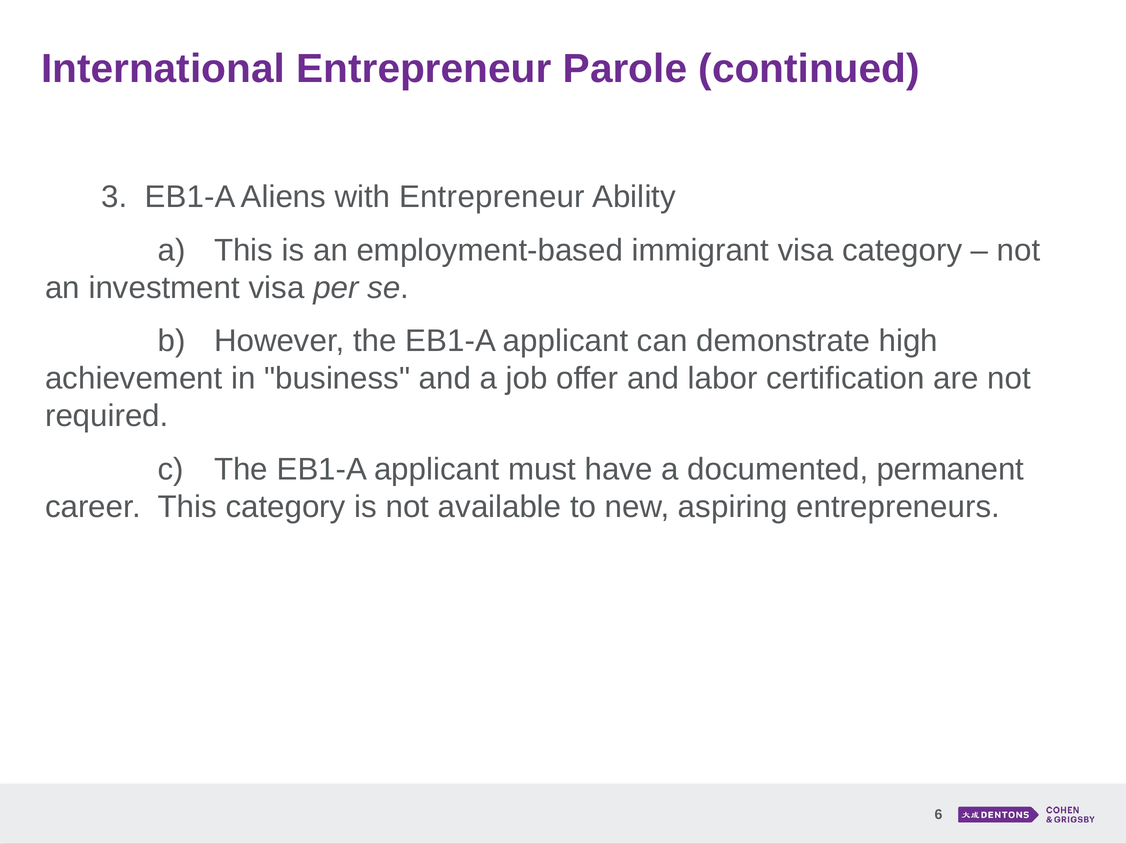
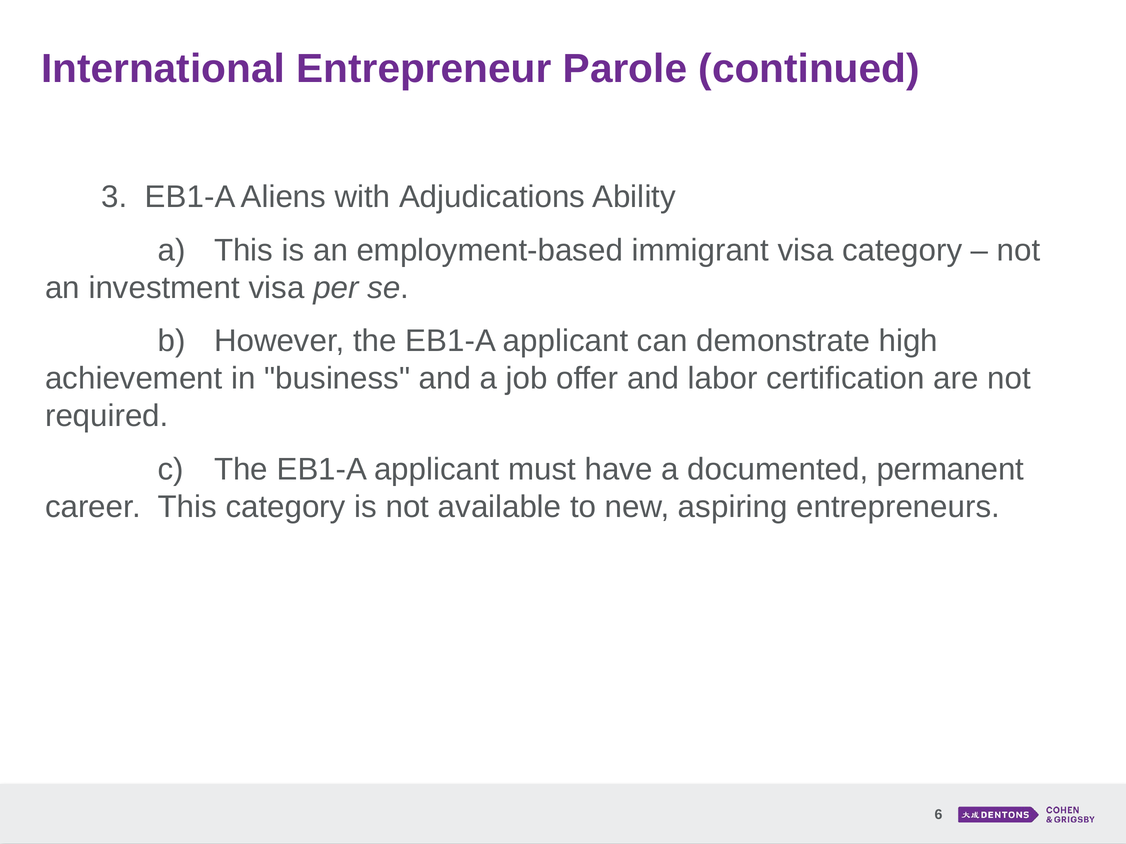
with Entrepreneur: Entrepreneur -> Adjudications
